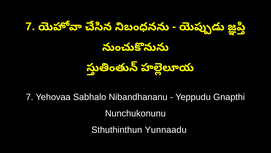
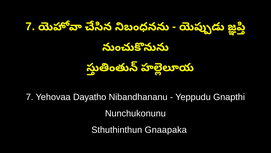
Sabhalo: Sabhalo -> Dayatho
Yunnaadu: Yunnaadu -> Gnaapaka
